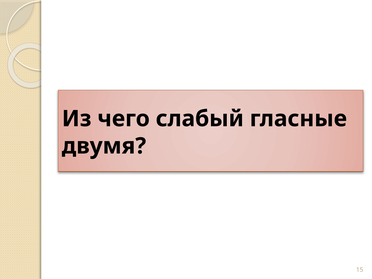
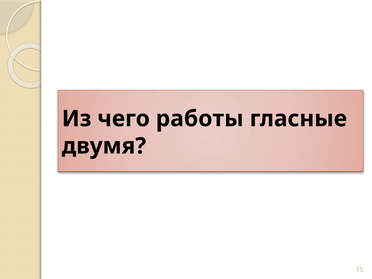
слабый: слабый -> работы
